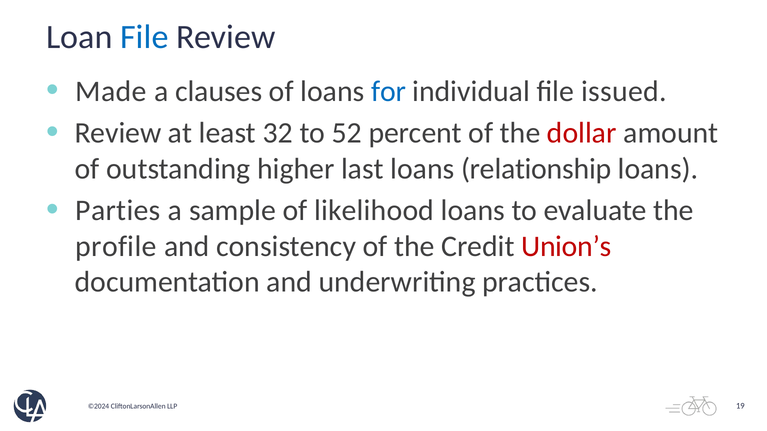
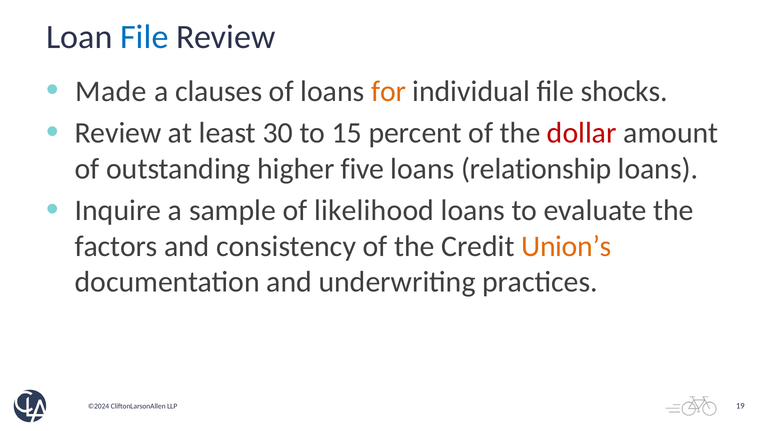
for colour: blue -> orange
issued: issued -> shocks
32: 32 -> 30
52: 52 -> 15
last: last -> five
Parties: Parties -> Inquire
profile: profile -> factors
Union’s colour: red -> orange
